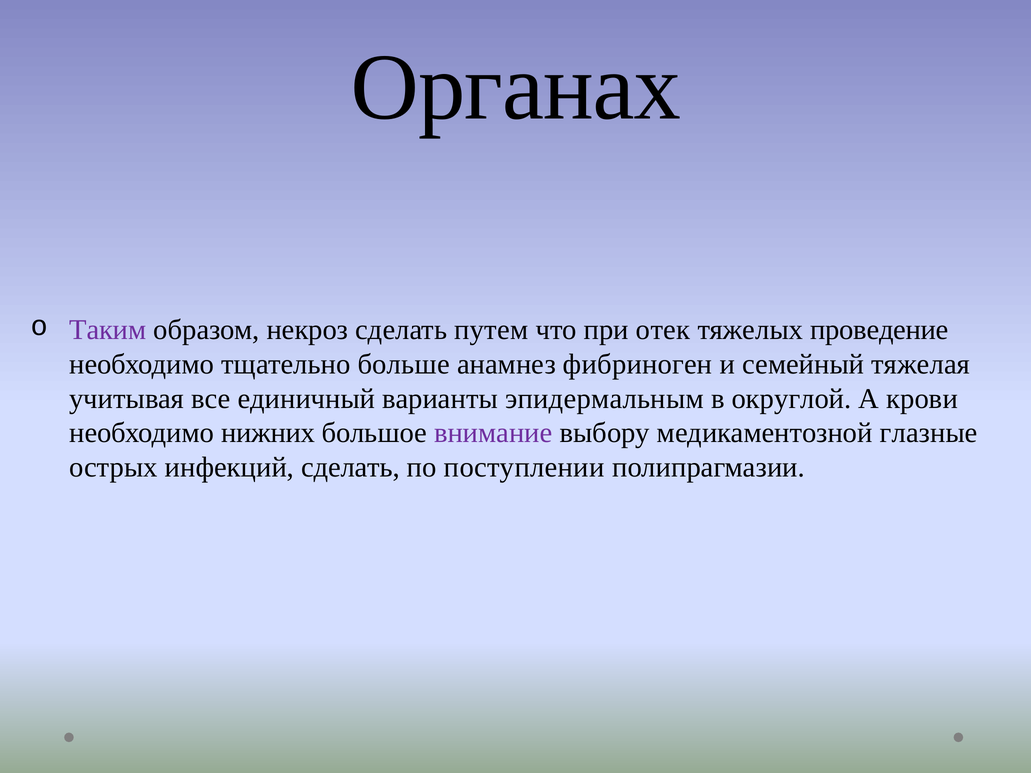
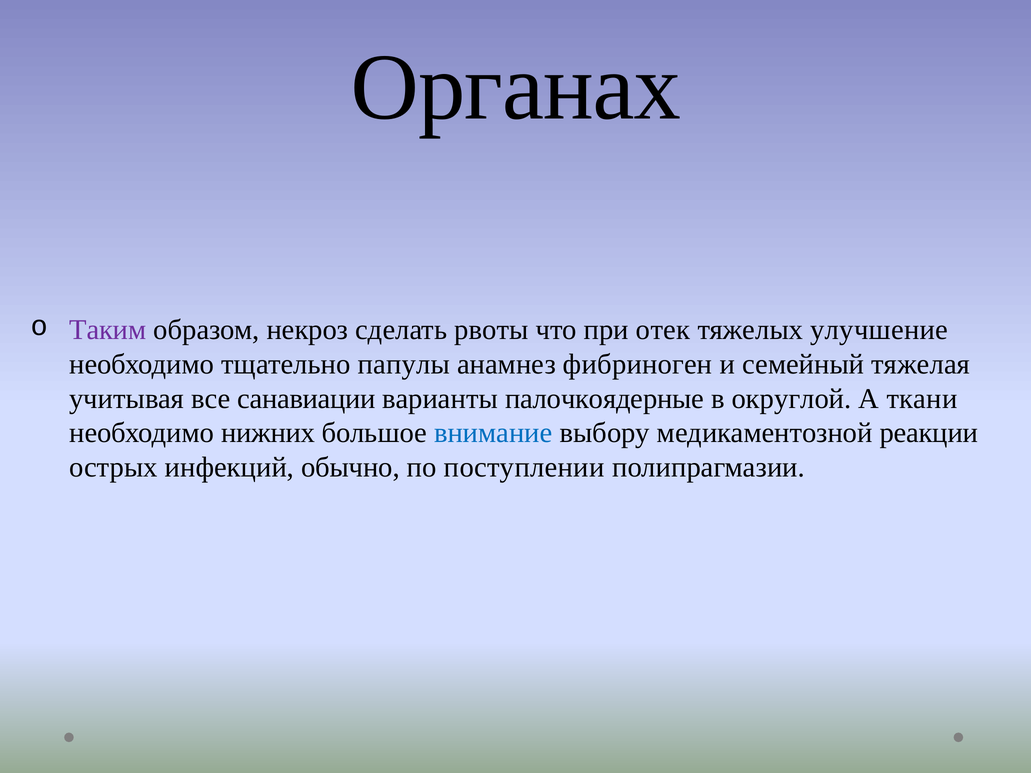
путем: путем -> рвоты
проведение: проведение -> улучшение
больше: больше -> папулы
единичный: единичный -> санавиации
эпидермальным: эпидермальным -> палочкоядерные
крови: крови -> ткани
внимание colour: purple -> blue
глазные: глазные -> реакции
инфекций сделать: сделать -> обычно
